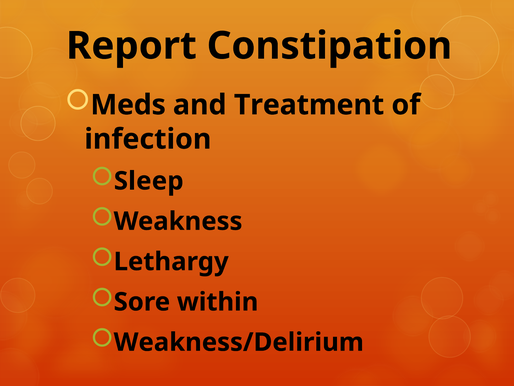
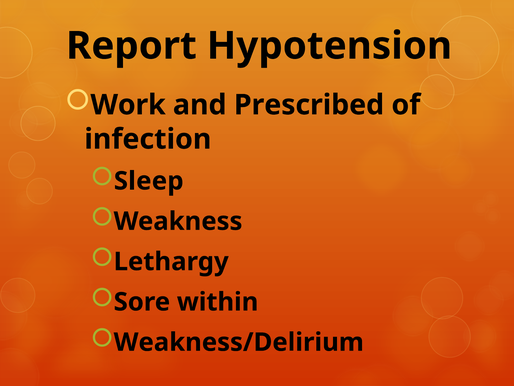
Constipation: Constipation -> Hypotension
Meds: Meds -> Work
Treatment: Treatment -> Prescribed
